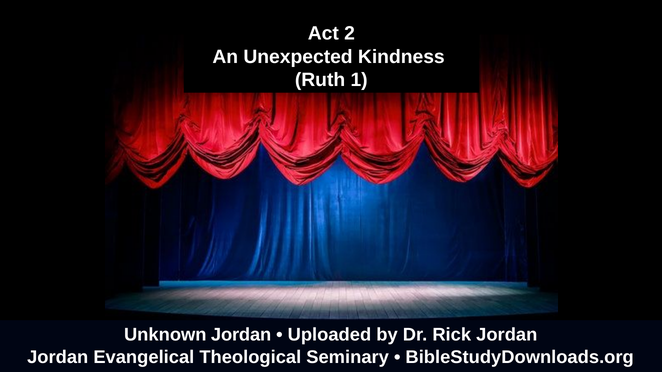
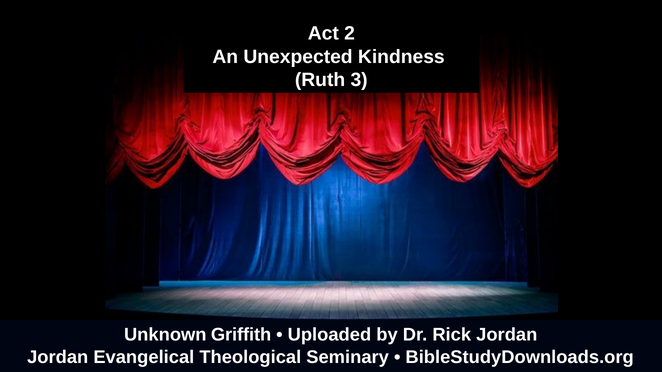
1: 1 -> 3
Unknown Jordan: Jordan -> Griffith
